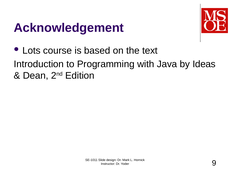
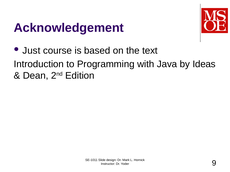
Lots: Lots -> Just
